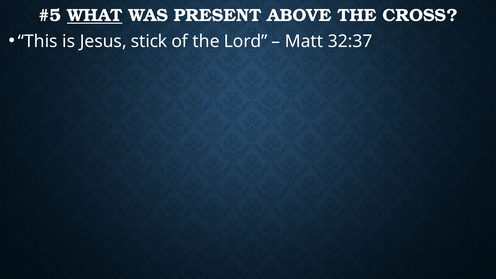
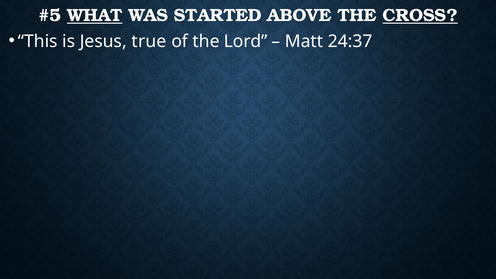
PRESENT: PRESENT -> STARTED
CROSS underline: none -> present
stick: stick -> true
32:37: 32:37 -> 24:37
